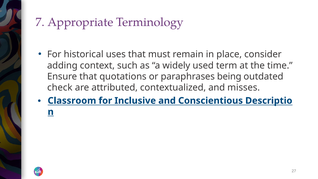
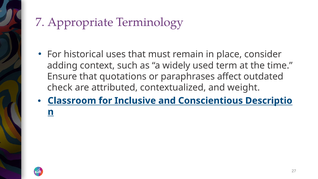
being: being -> affect
misses: misses -> weight
